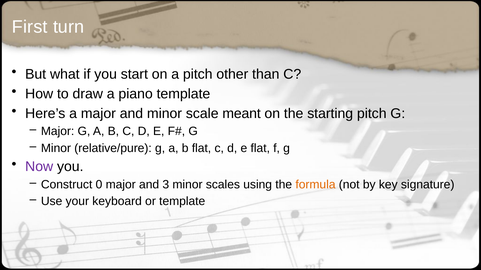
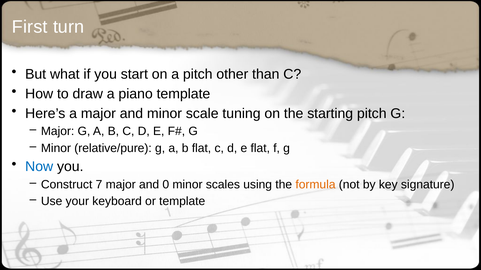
meant: meant -> tuning
Now colour: purple -> blue
0: 0 -> 7
3: 3 -> 0
